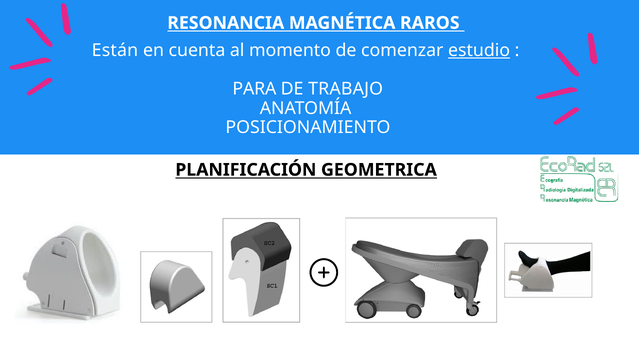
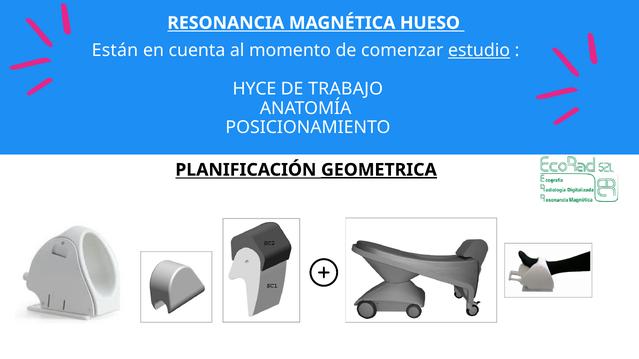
RAROS: RAROS -> HUESO
PARA: PARA -> HYCE
GEOMETRICA underline: none -> present
